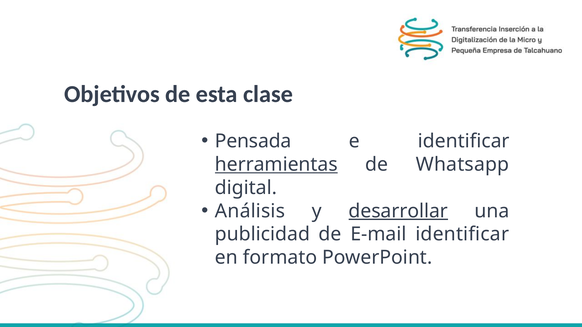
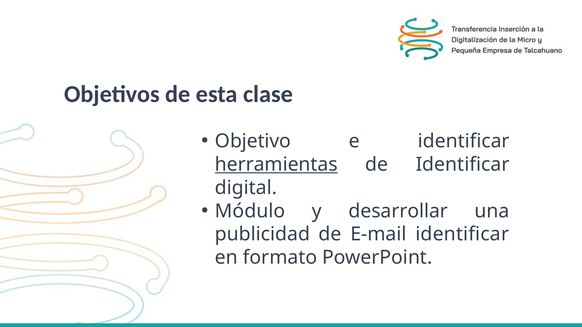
Pensada: Pensada -> Objetivo
de Whatsapp: Whatsapp -> Identificar
Análisis: Análisis -> Módulo
desarrollar underline: present -> none
